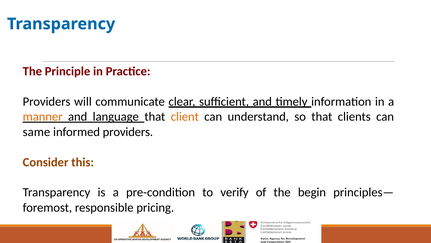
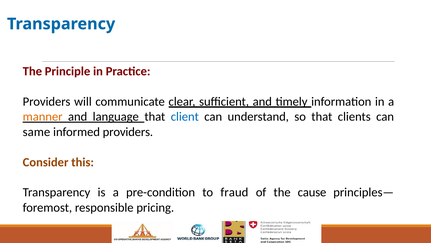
client colour: orange -> blue
verify: verify -> fraud
begin: begin -> cause
